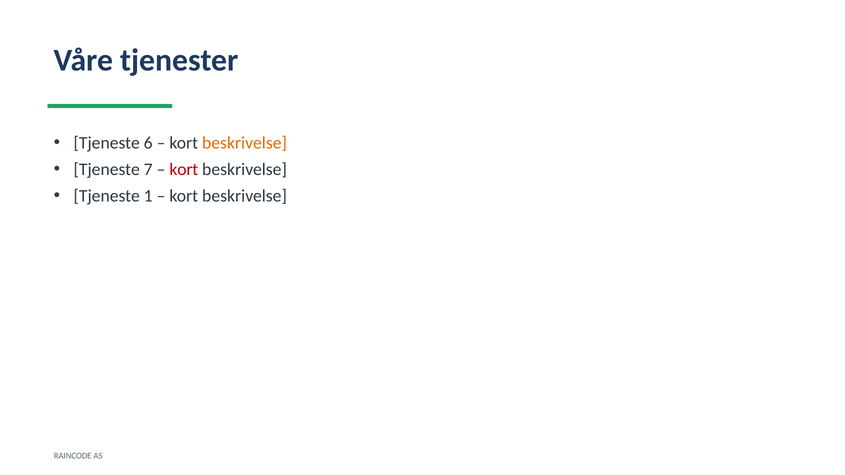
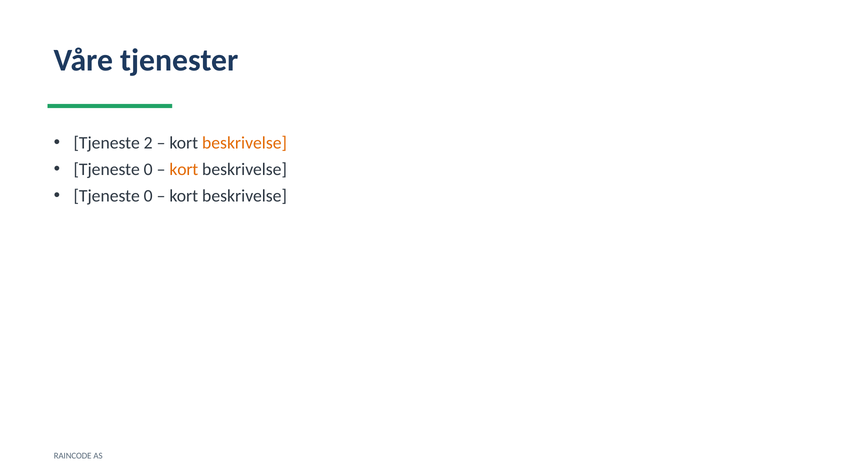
6: 6 -> 2
7 at (148, 170): 7 -> 0
kort at (184, 170) colour: red -> orange
1 at (148, 196): 1 -> 0
